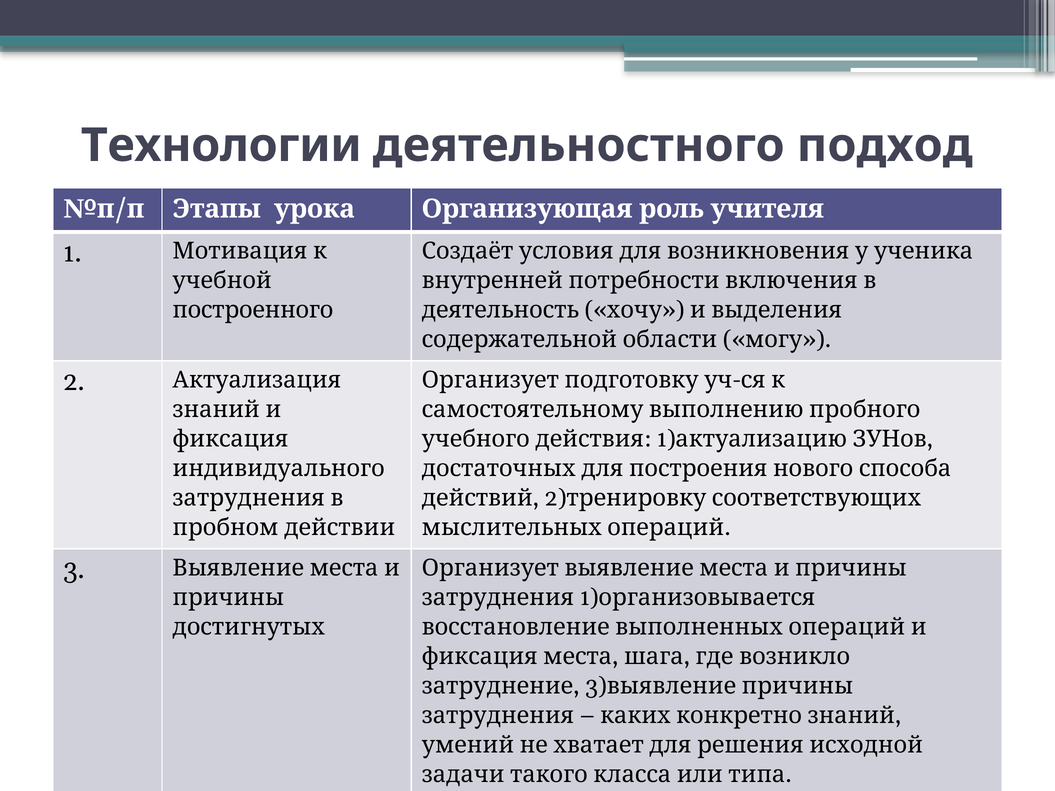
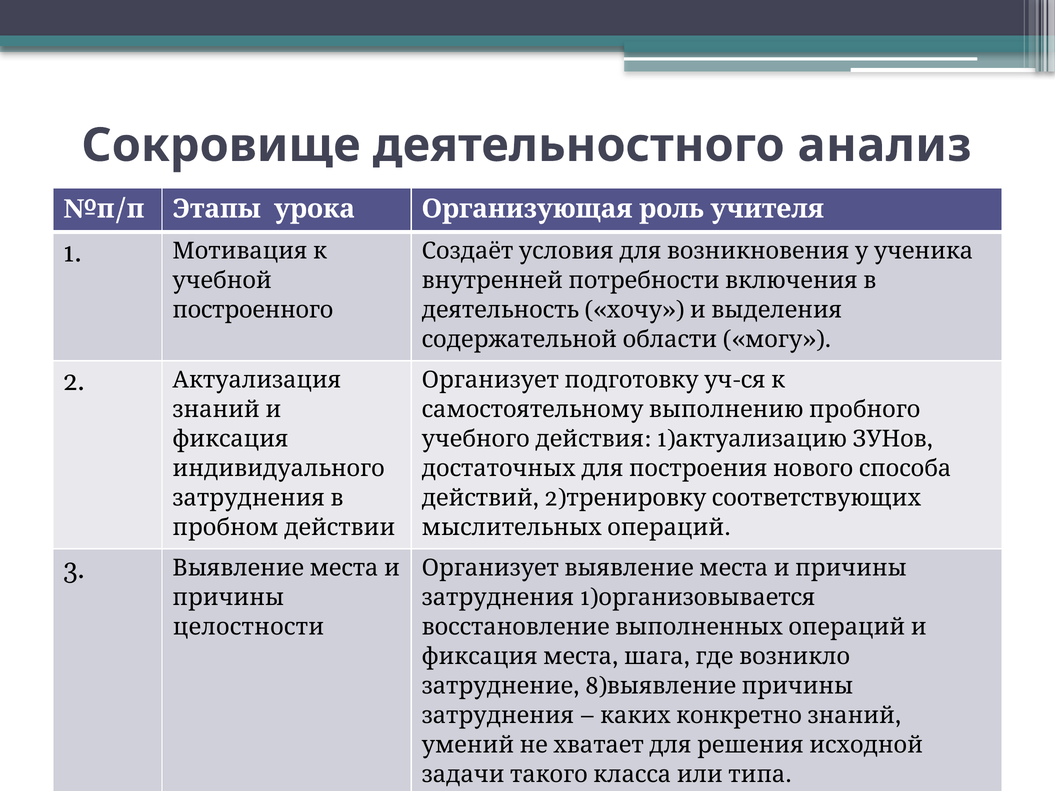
Технологии: Технологии -> Сокровище
подход: подход -> анализ
достигнутых: достигнутых -> целостности
3 at (596, 686): 3 -> 8
